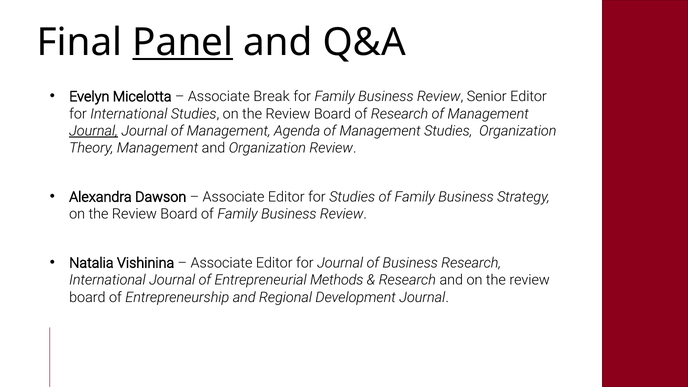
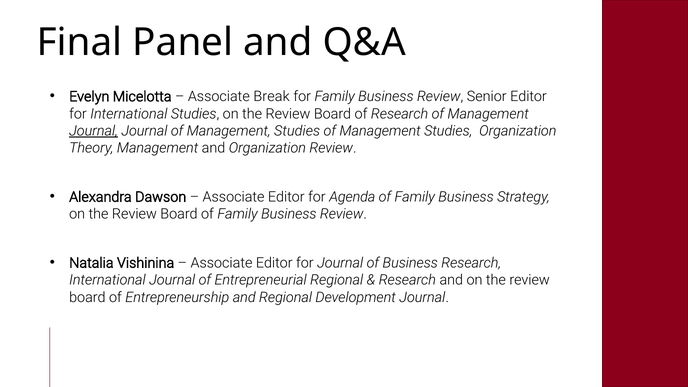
Panel underline: present -> none
Journal of Management Agenda: Agenda -> Studies
for Studies: Studies -> Agenda
Entrepreneurial Methods: Methods -> Regional
